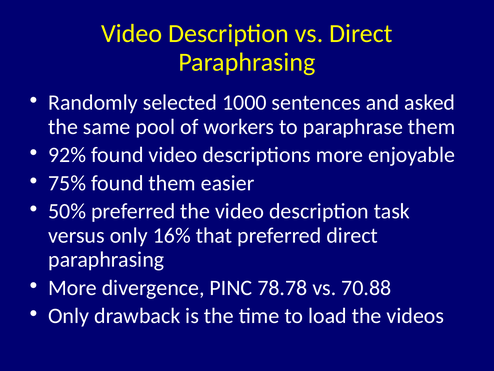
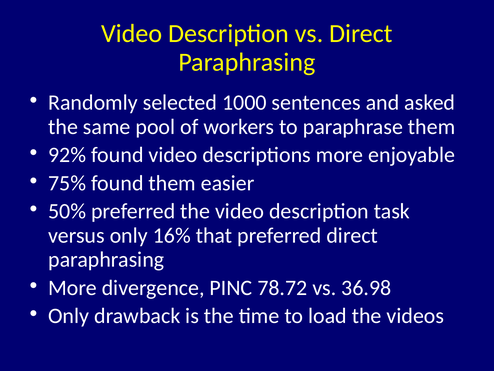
78.78: 78.78 -> 78.72
70.88: 70.88 -> 36.98
